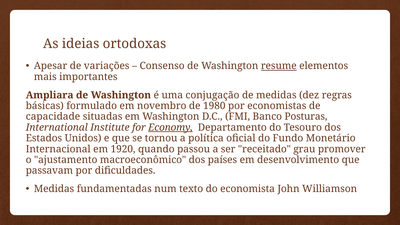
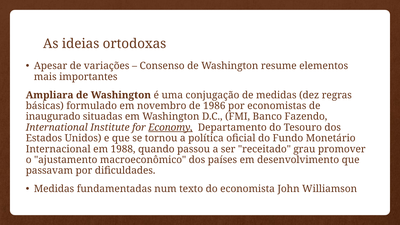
resume underline: present -> none
1980: 1980 -> 1986
capacidade: capacidade -> inaugurado
Posturas: Posturas -> Fazendo
1920: 1920 -> 1988
